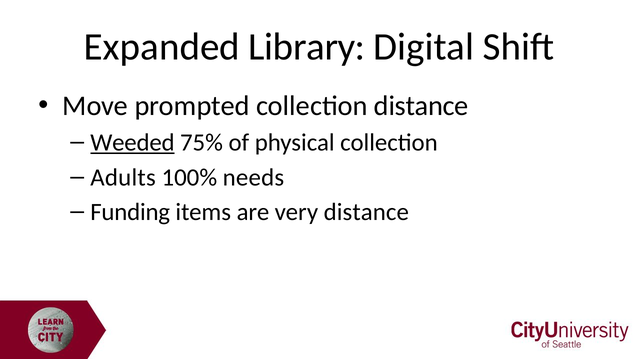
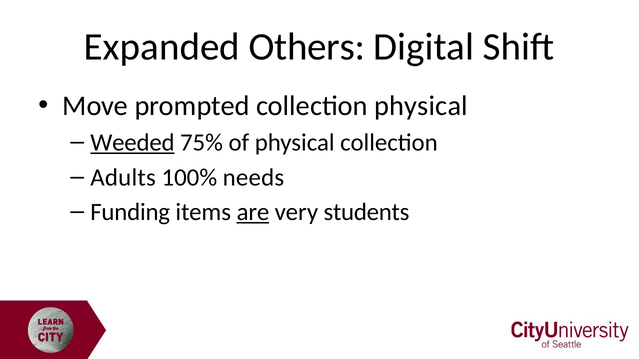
Library: Library -> Others
collection distance: distance -> physical
are underline: none -> present
very distance: distance -> students
